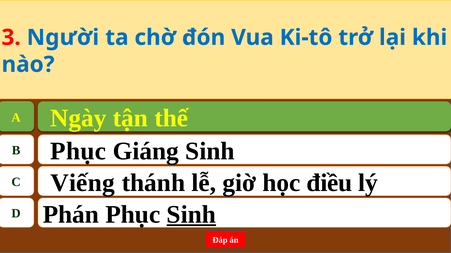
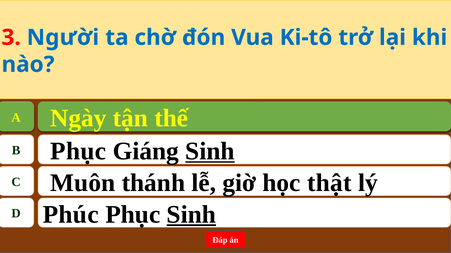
Sinh at (210, 152) underline: none -> present
Viếng: Viếng -> Muôn
điều: điều -> thật
Phán: Phán -> Phúc
